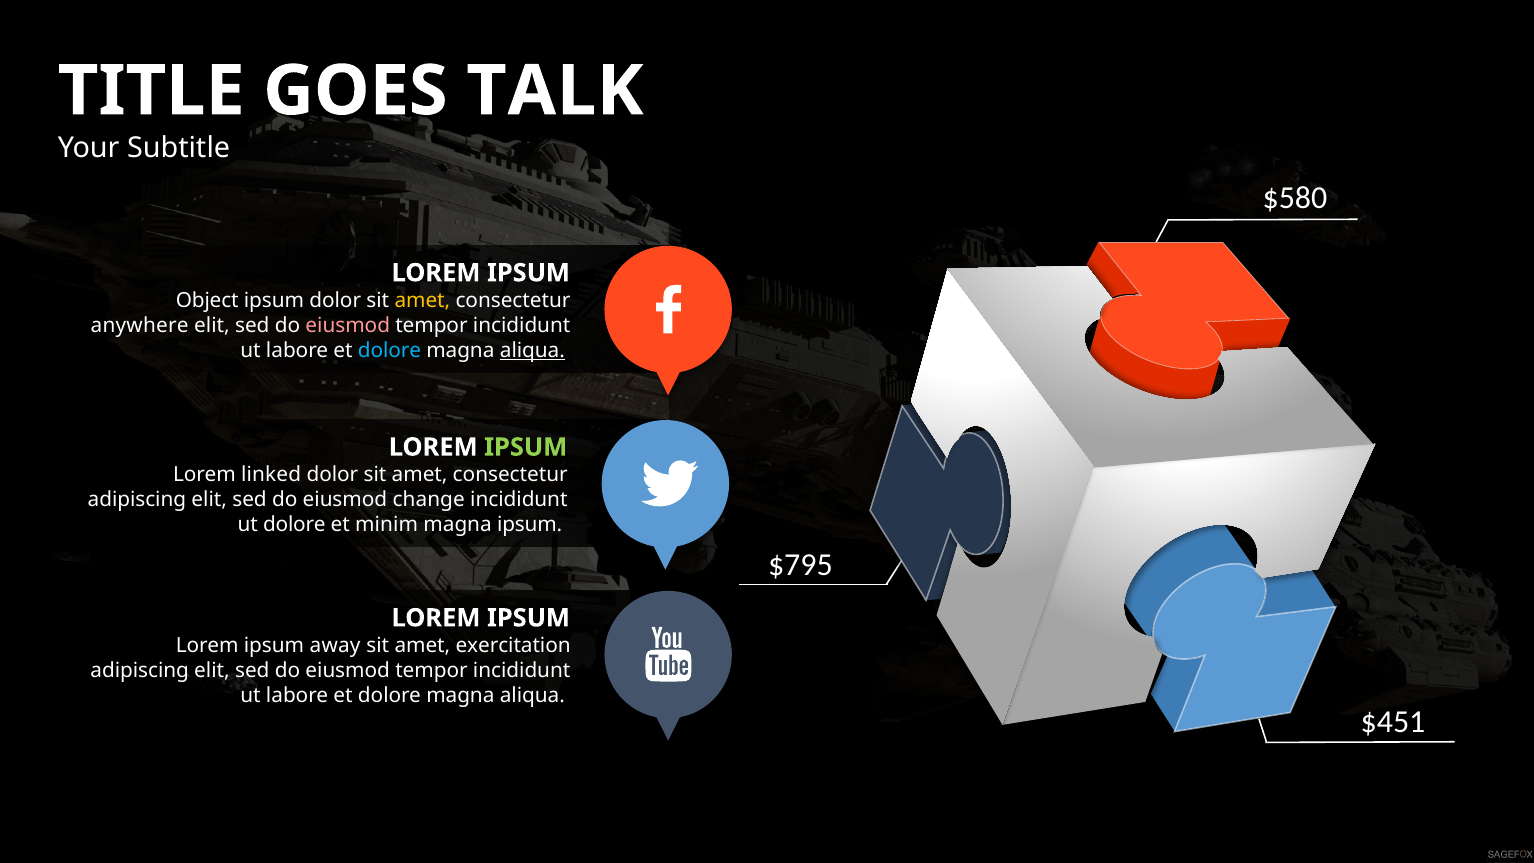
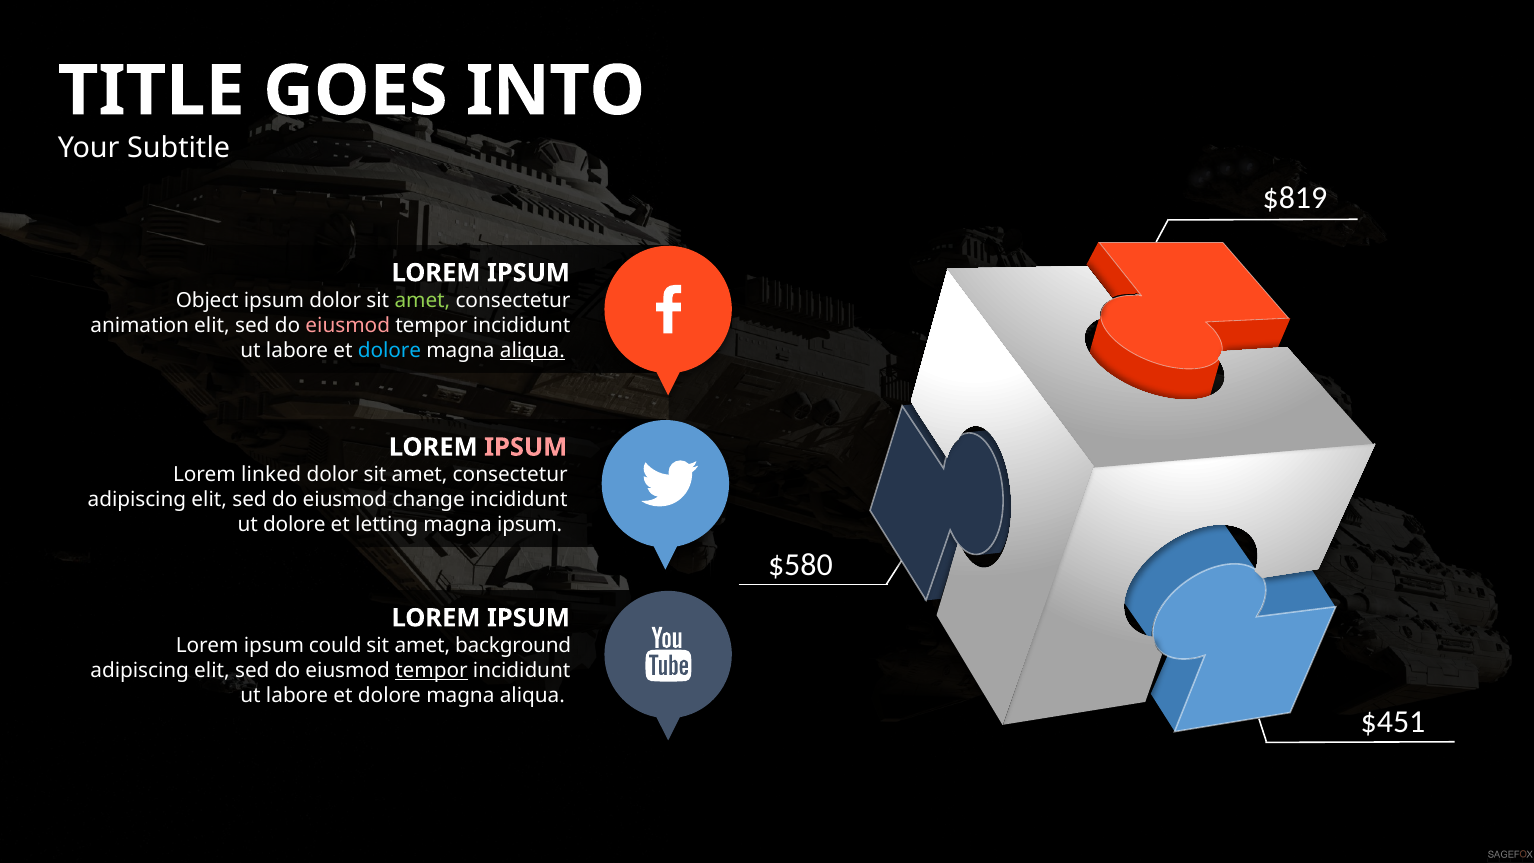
TALK: TALK -> INTO
$580: $580 -> $819
amet at (422, 300) colour: yellow -> light green
anywhere: anywhere -> animation
IPSUM at (526, 447) colour: light green -> pink
minim: minim -> letting
$795: $795 -> $580
away: away -> could
exercitation: exercitation -> background
tempor at (431, 670) underline: none -> present
